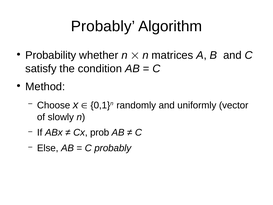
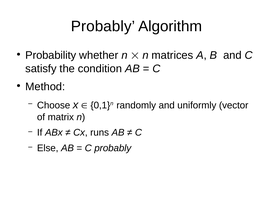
slowly: slowly -> matrix
prob: prob -> runs
